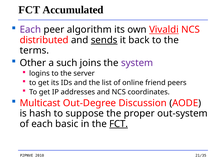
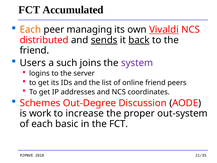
Each at (30, 30) colour: purple -> orange
algorithm: algorithm -> managing
back underline: none -> present
terms at (34, 50): terms -> friend
Other: Other -> Users
Multicast: Multicast -> Schemes
hash: hash -> work
suppose: suppose -> increase
FCT at (119, 124) underline: present -> none
